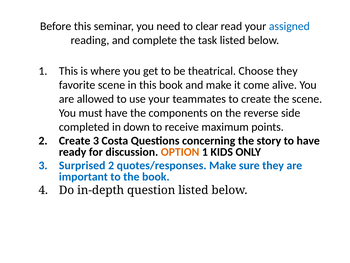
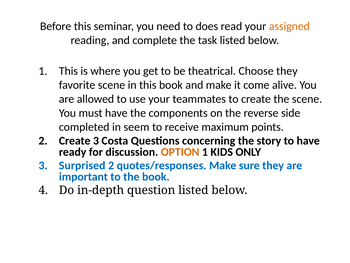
clear: clear -> does
assigned colour: blue -> orange
down: down -> seem
